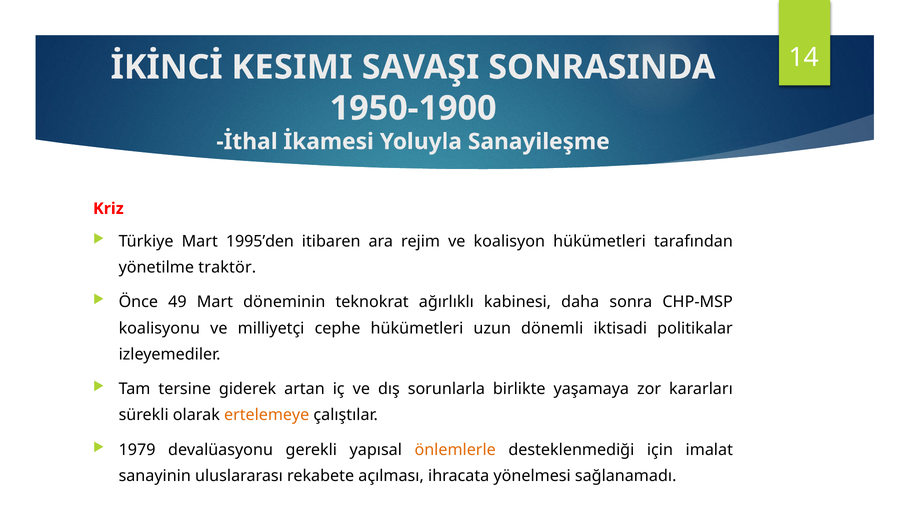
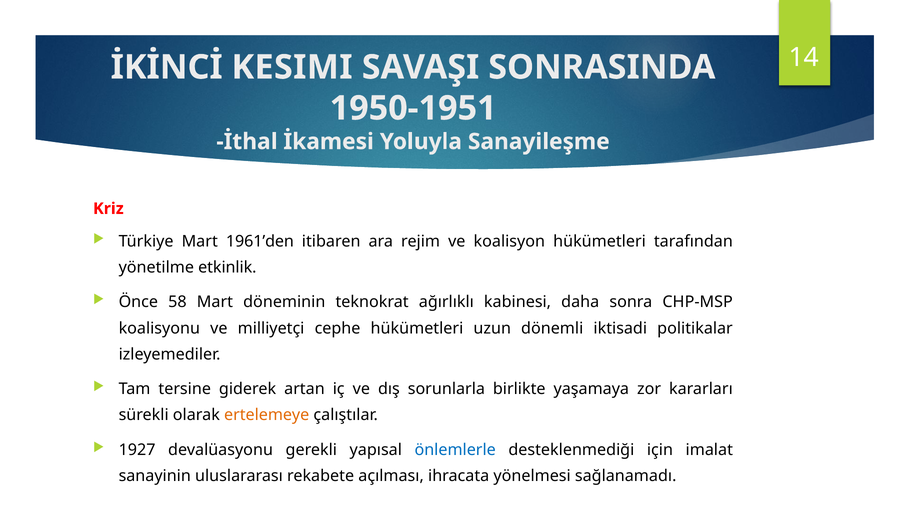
1950-1900: 1950-1900 -> 1950-1951
1995’den: 1995’den -> 1961’den
traktör: traktör -> etkinlik
49: 49 -> 58
1979: 1979 -> 1927
önlemlerle colour: orange -> blue
